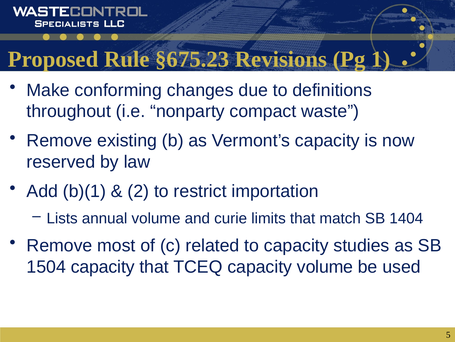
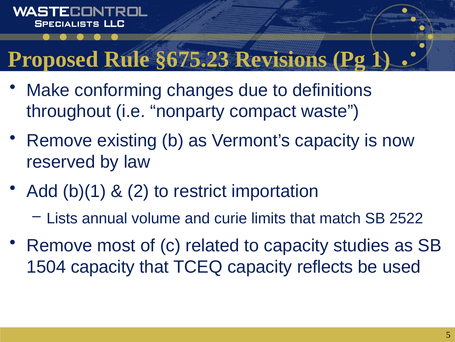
1404: 1404 -> 2522
capacity volume: volume -> reflects
